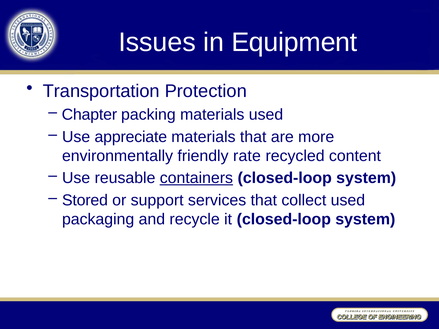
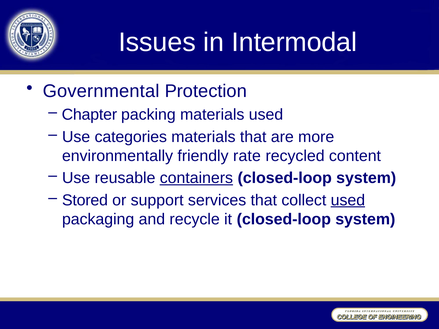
Equipment: Equipment -> Intermodal
Transportation: Transportation -> Governmental
appreciate: appreciate -> categories
used at (348, 200) underline: none -> present
